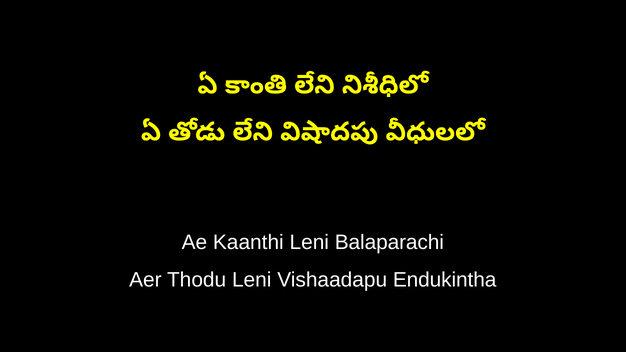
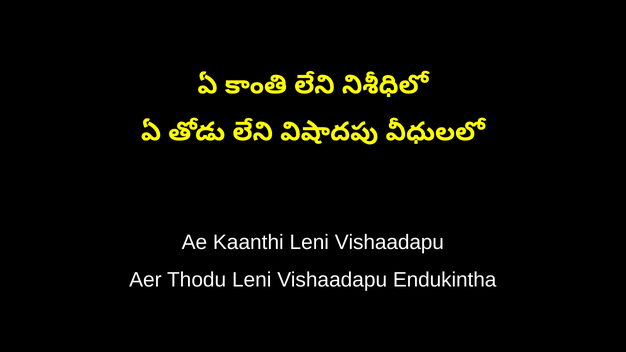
Kaanthi Leni Balaparachi: Balaparachi -> Vishaadapu
